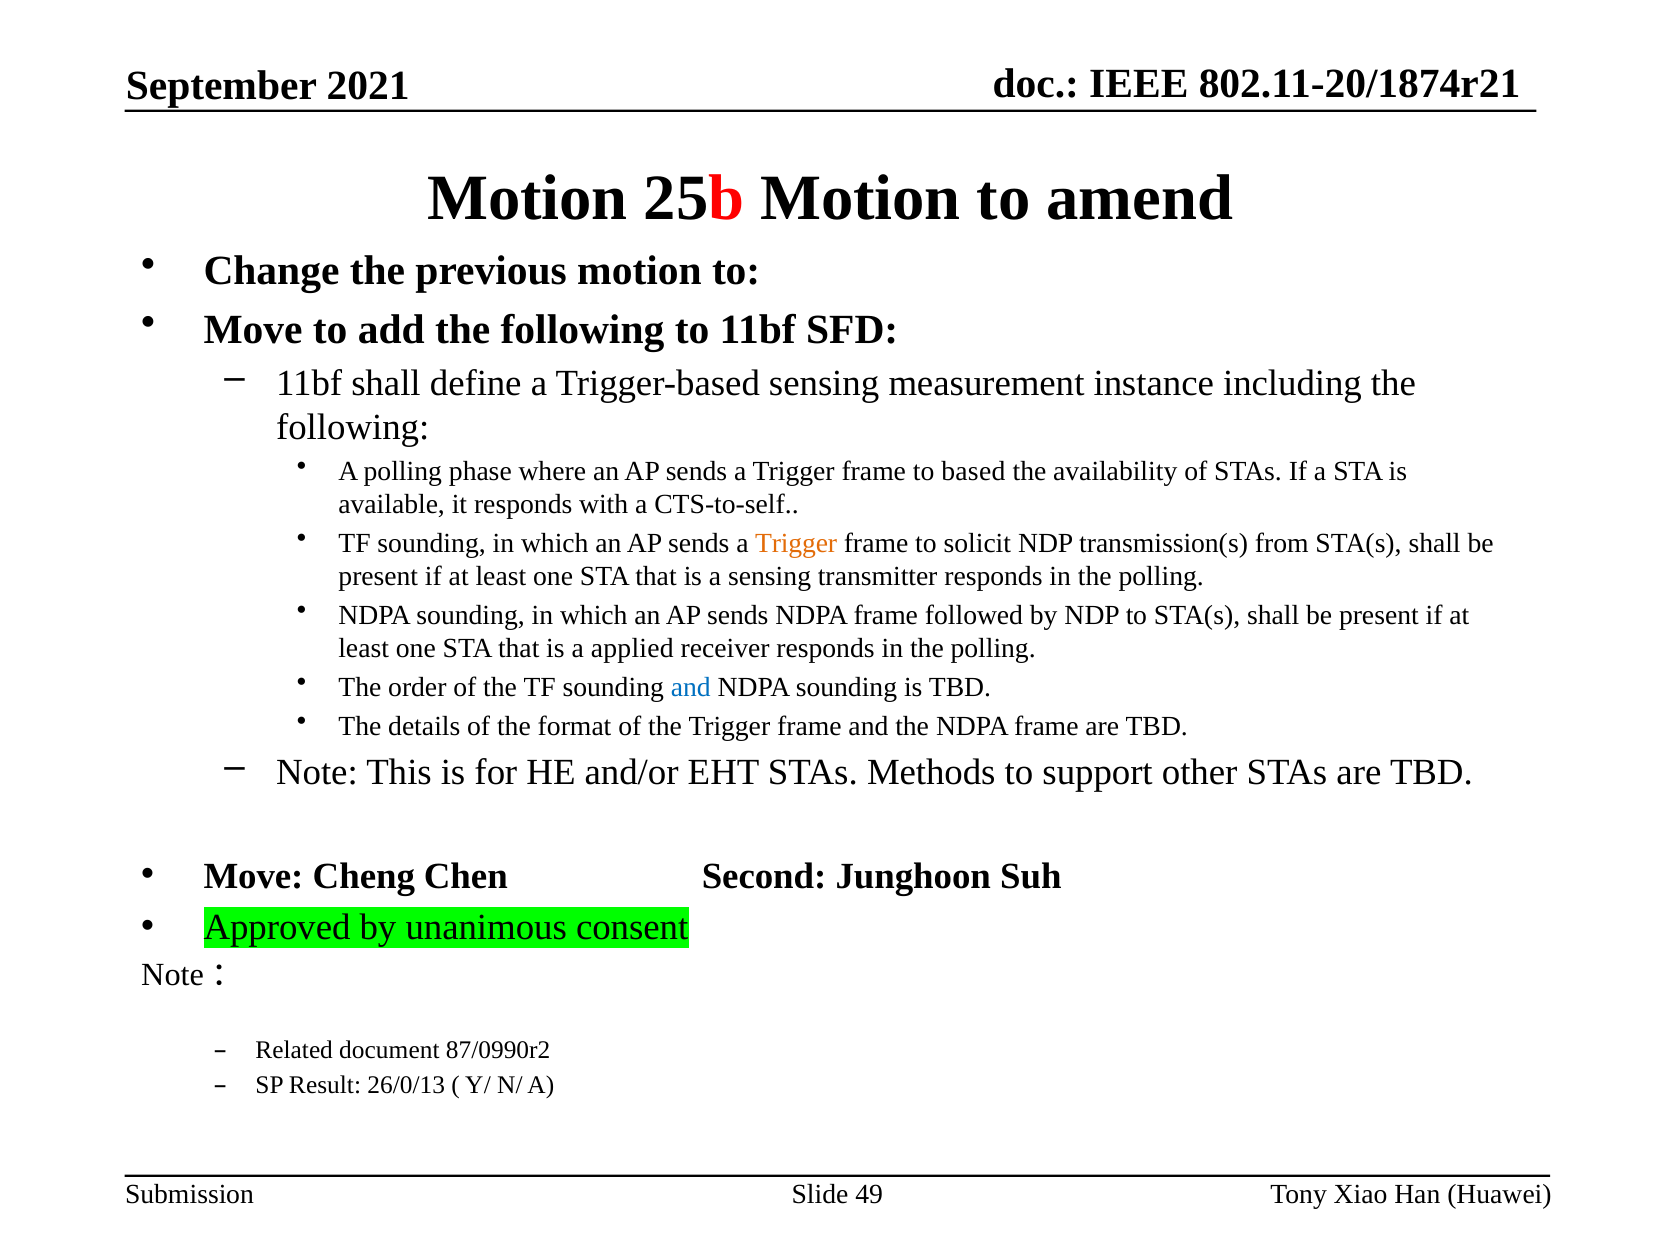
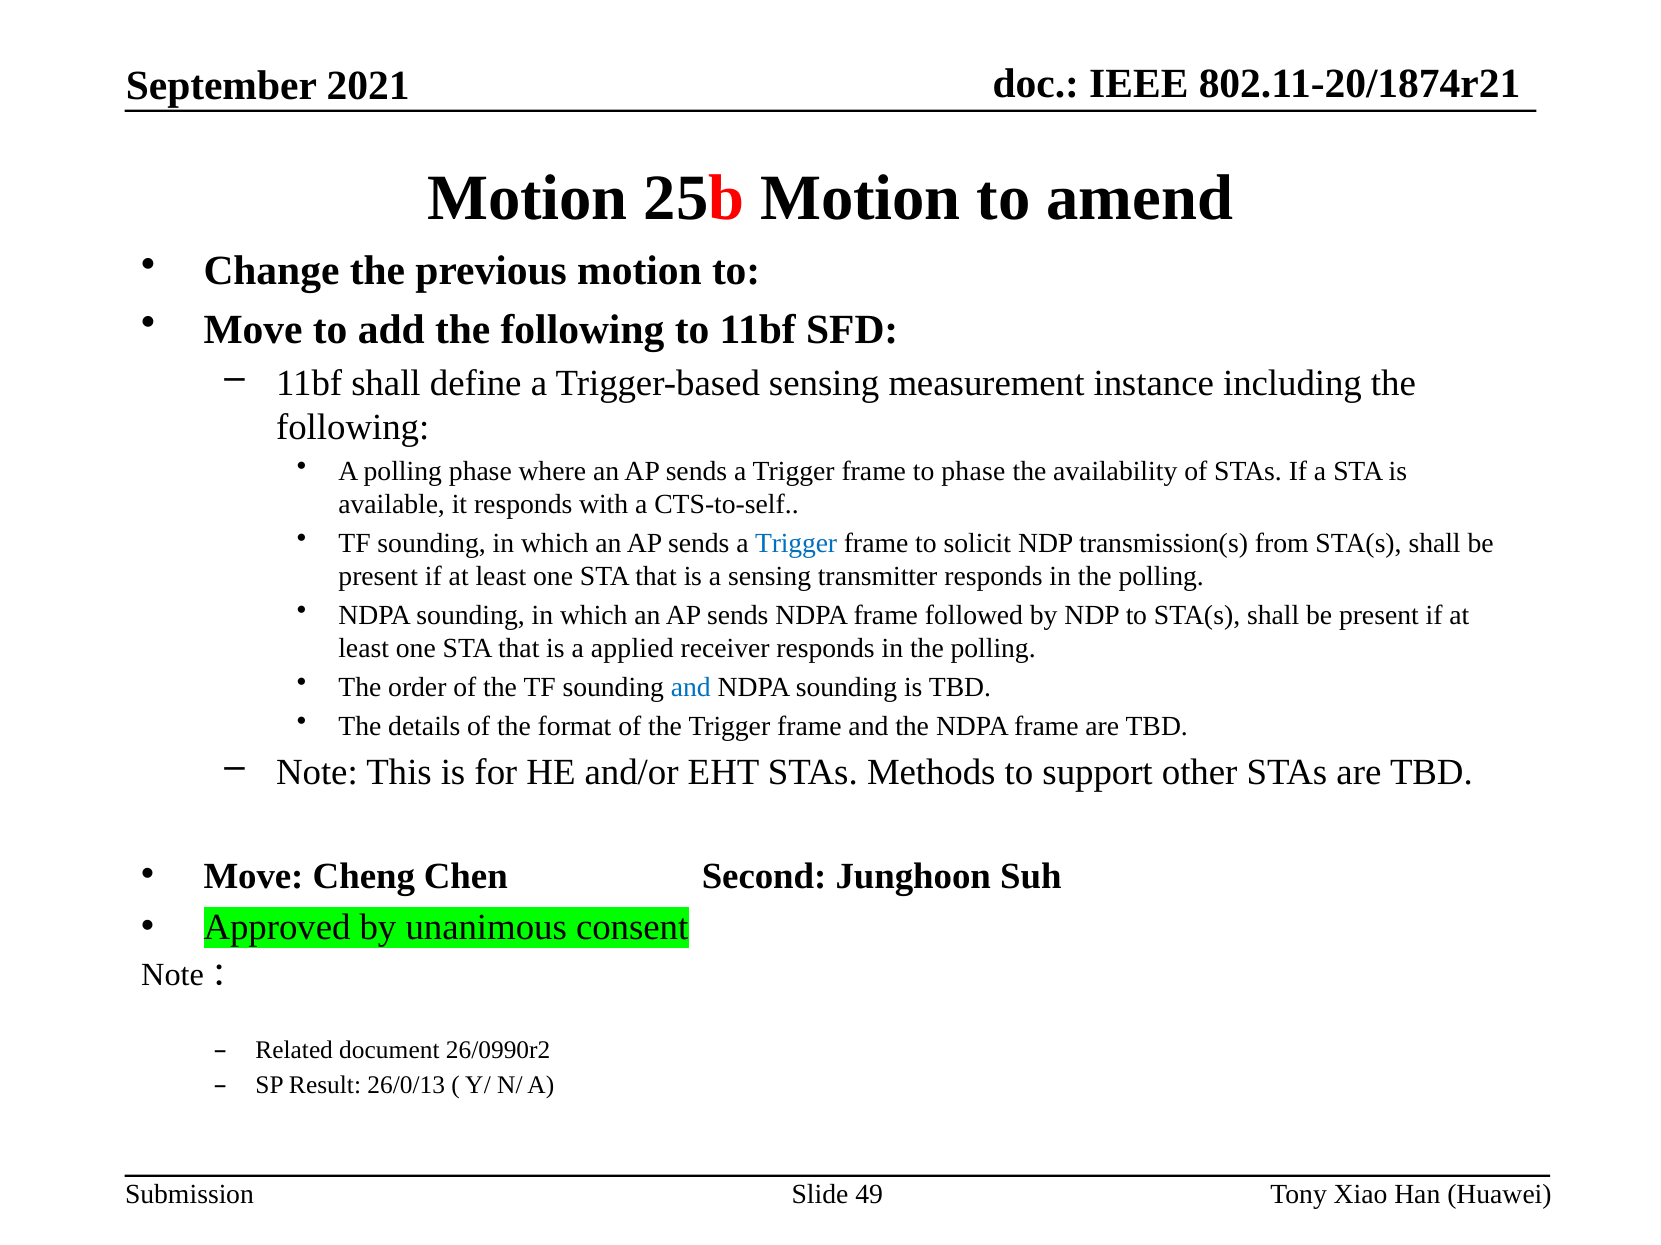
to based: based -> phase
Trigger at (796, 544) colour: orange -> blue
87/0990r2: 87/0990r2 -> 26/0990r2
